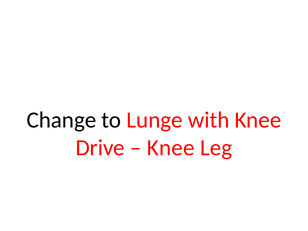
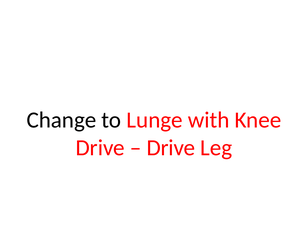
Knee at (171, 148): Knee -> Drive
